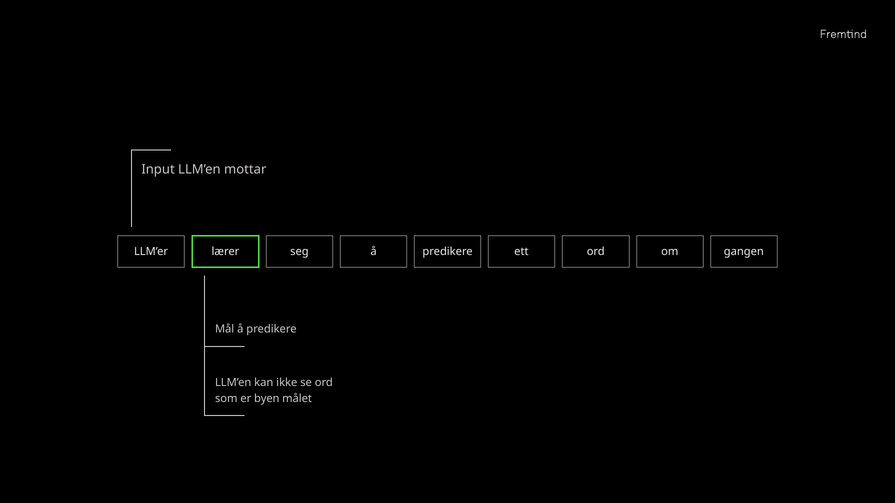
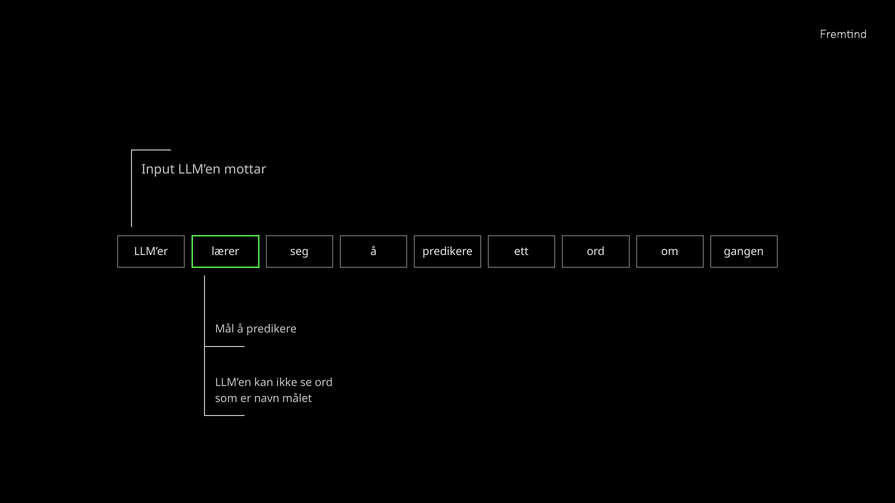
byen: byen -> navn
